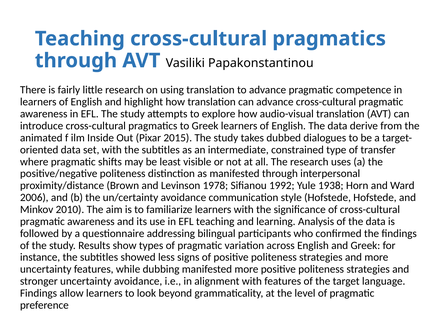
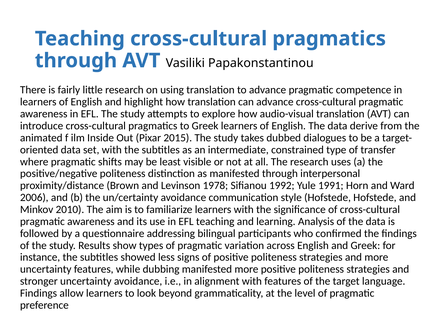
1938: 1938 -> 1991
